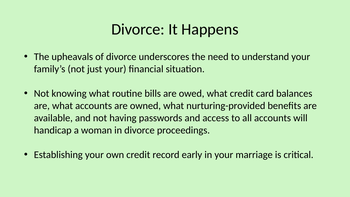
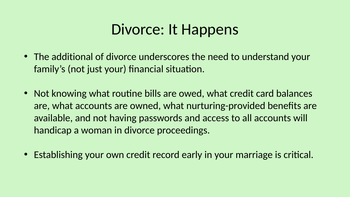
upheavals: upheavals -> additional
